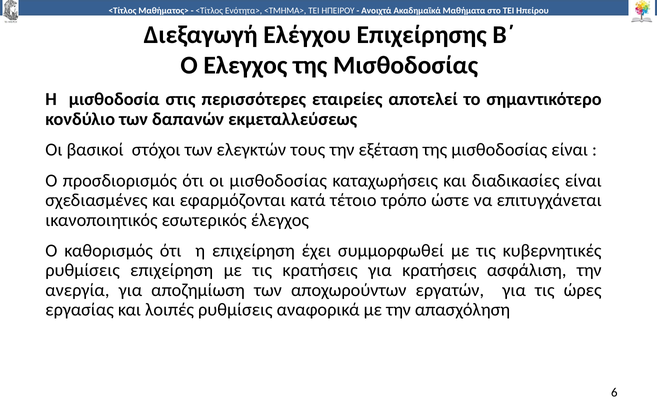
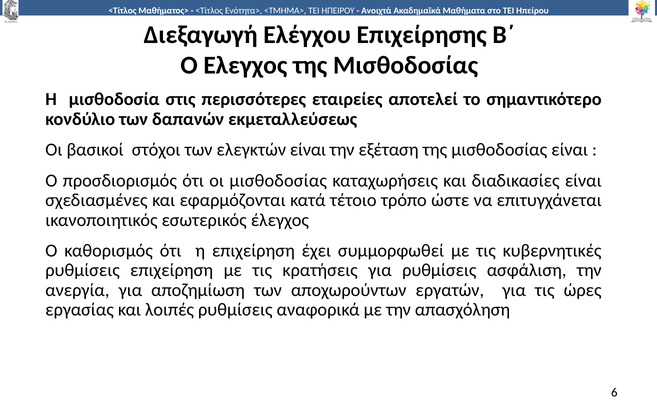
ελεγκτών τους: τους -> είναι
για κρατήσεις: κρατήσεις -> ρυθμίσεις
